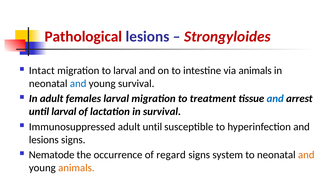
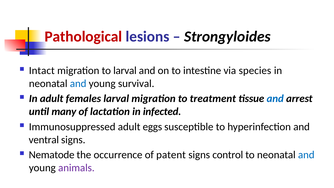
Strongyloides colour: red -> black
via animals: animals -> species
until larval: larval -> many
in survival: survival -> infected
adult until: until -> eggs
lesions at (44, 140): lesions -> ventral
regard: regard -> patent
system: system -> control
and at (306, 155) colour: orange -> blue
animals at (76, 168) colour: orange -> purple
